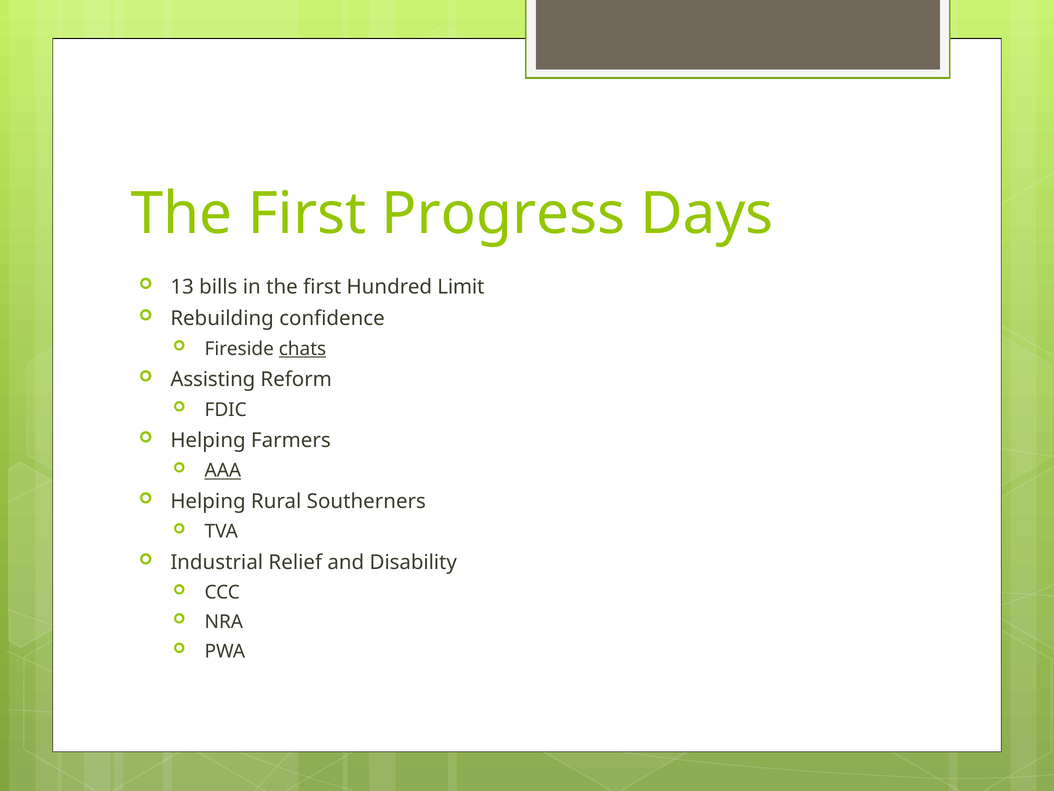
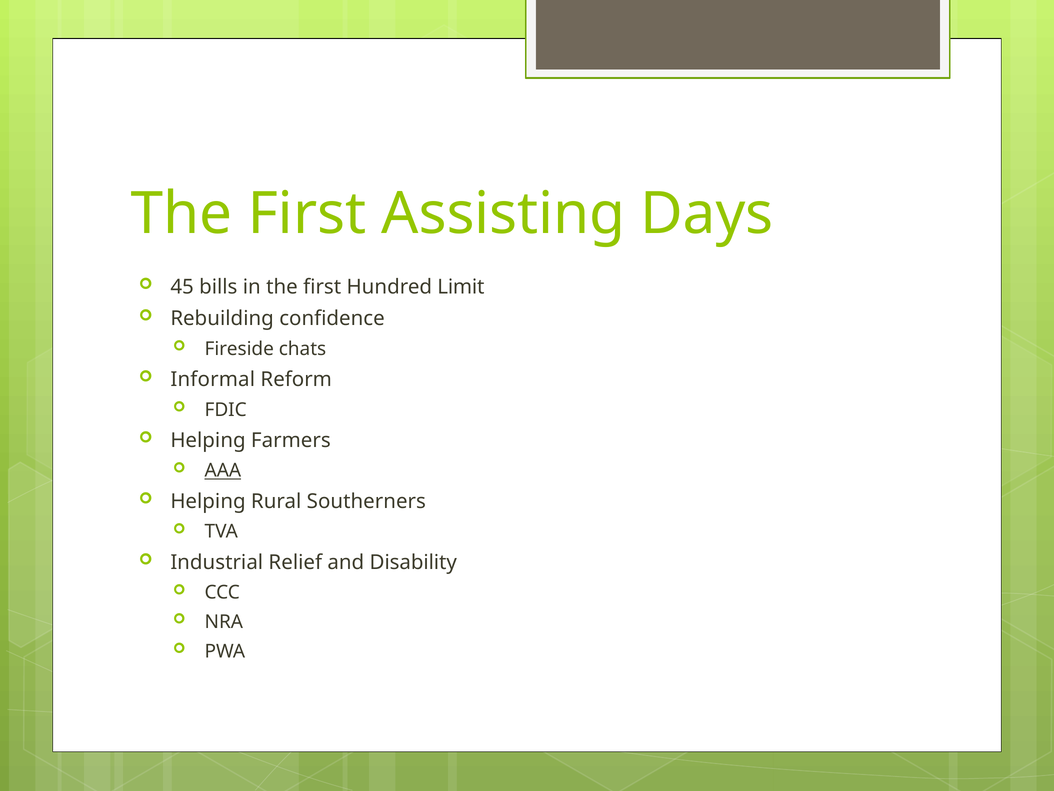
Progress: Progress -> Assisting
13: 13 -> 45
chats underline: present -> none
Assisting: Assisting -> Informal
